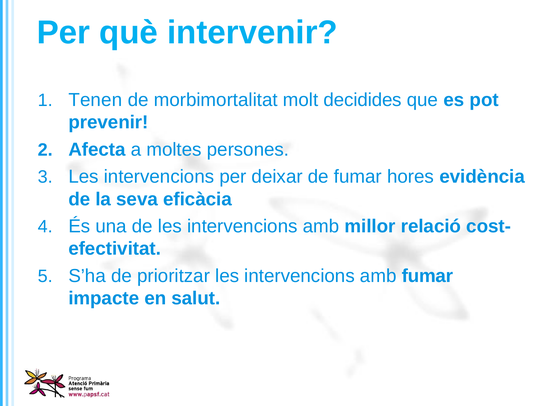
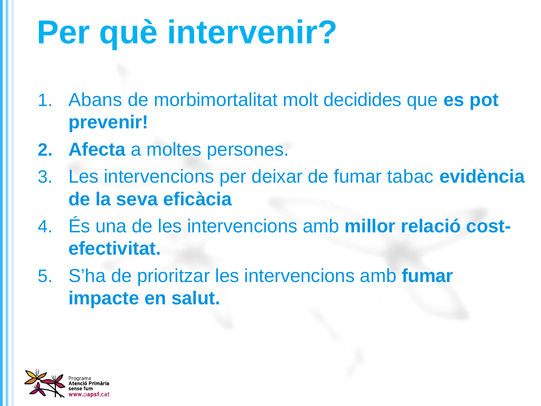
Tenen: Tenen -> Abans
hores: hores -> tabac
